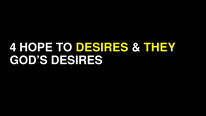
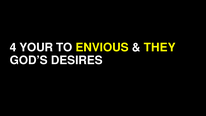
HOPE: HOPE -> YOUR
TO DESIRES: DESIRES -> ENVIOUS
